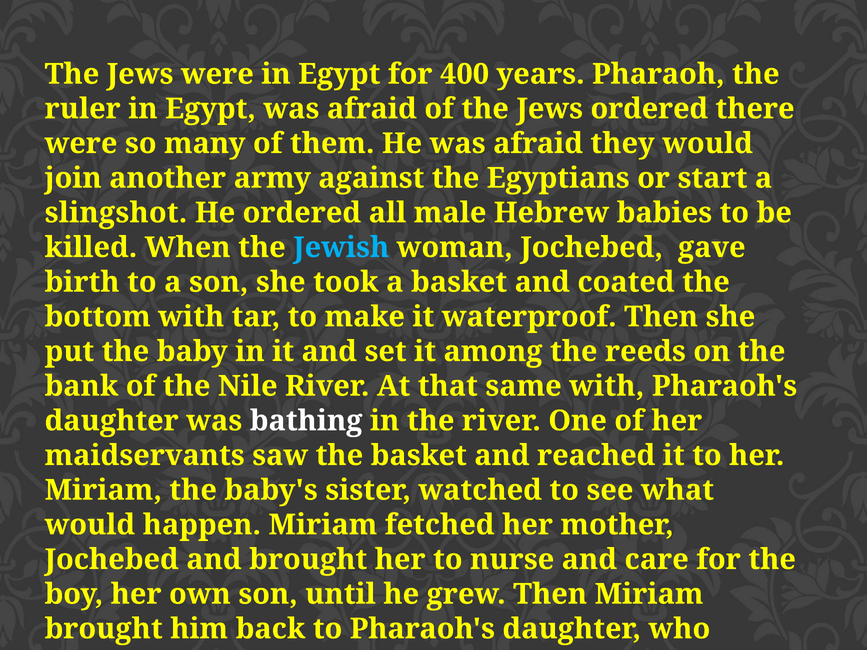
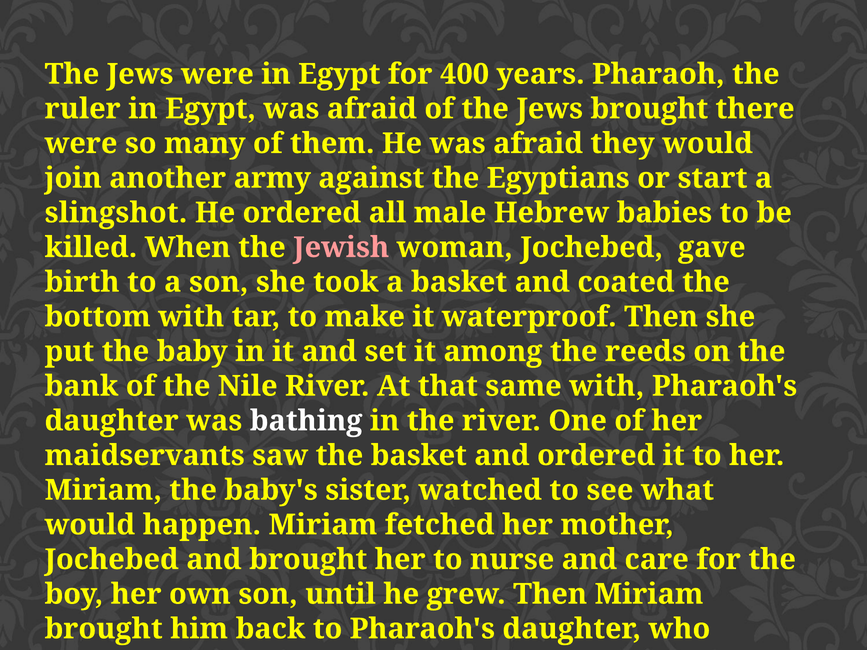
Jews ordered: ordered -> brought
Jewish colour: light blue -> pink
and reached: reached -> ordered
